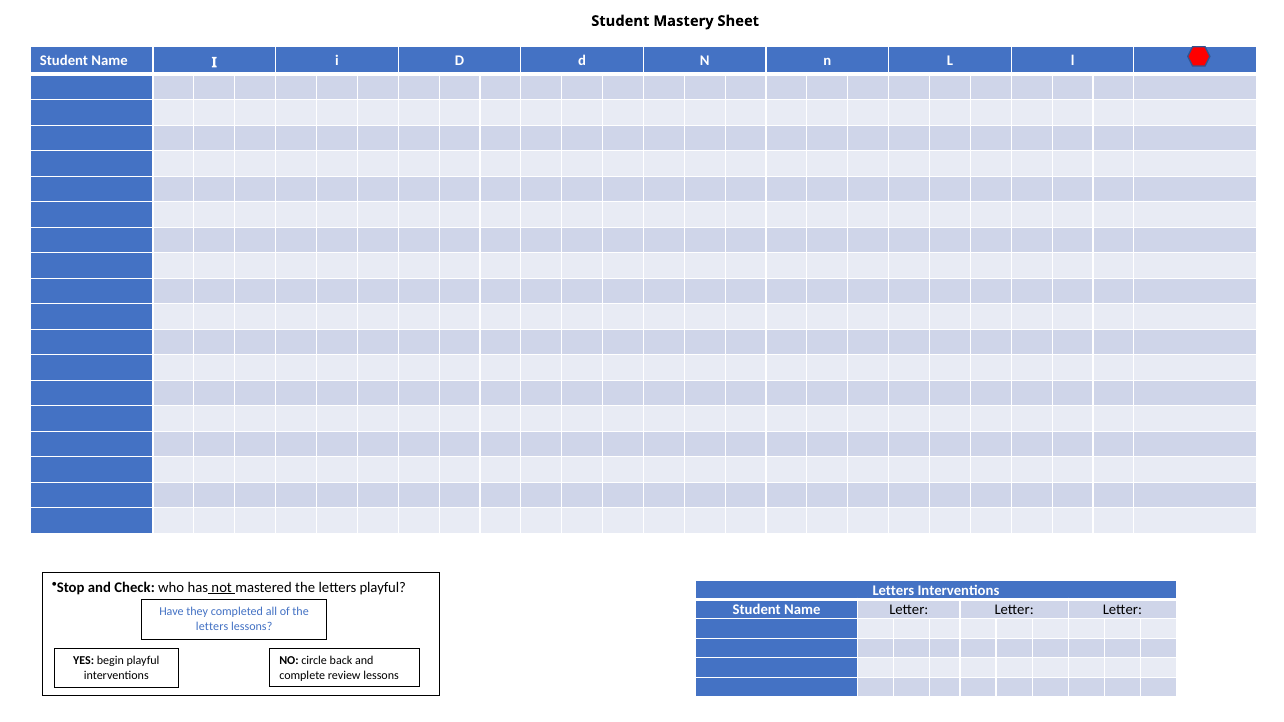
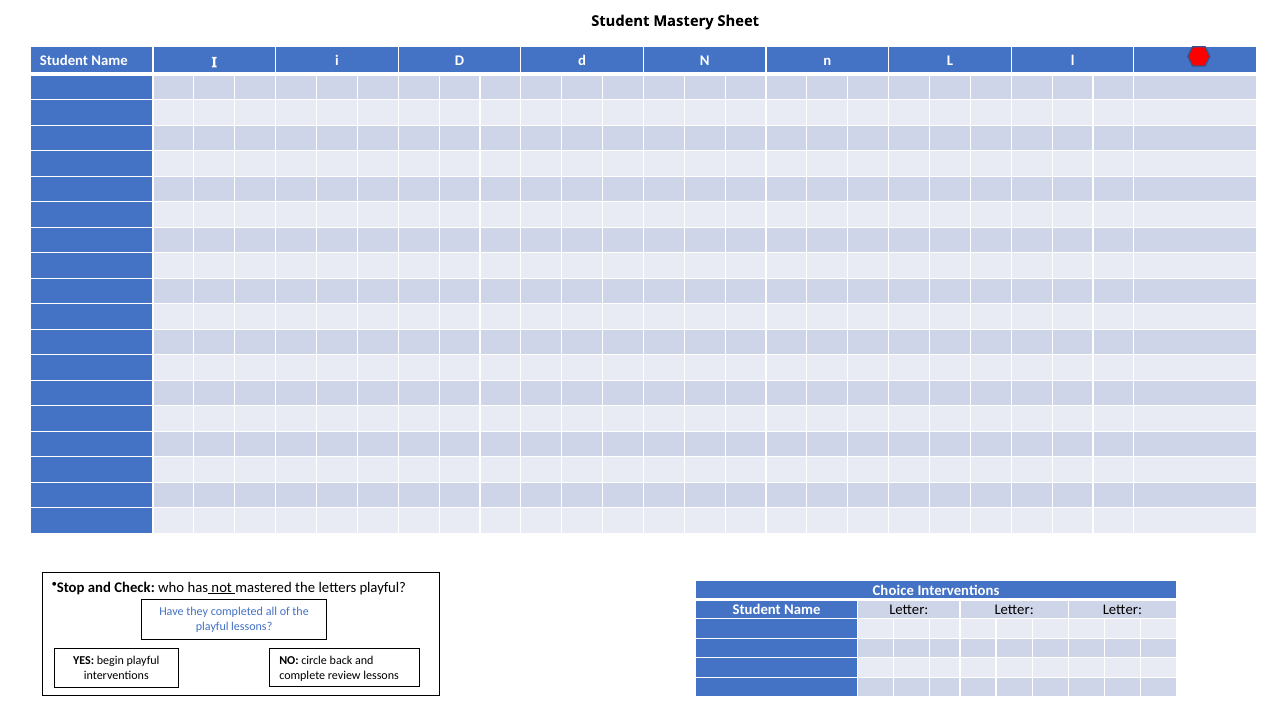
Letters at (893, 591): Letters -> Choice
letters at (212, 627): letters -> playful
